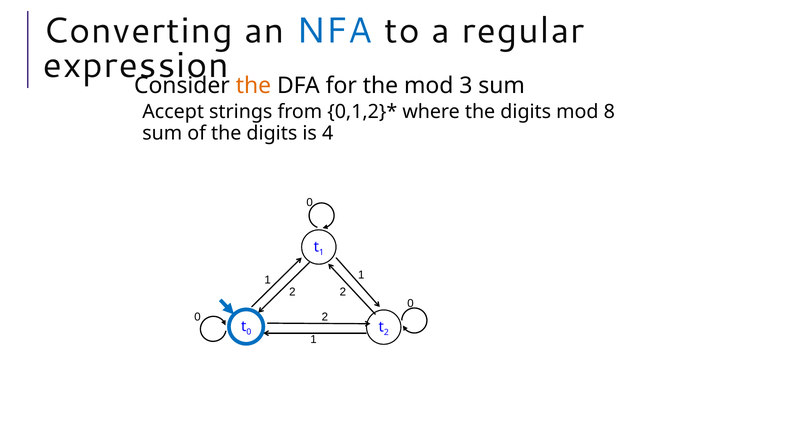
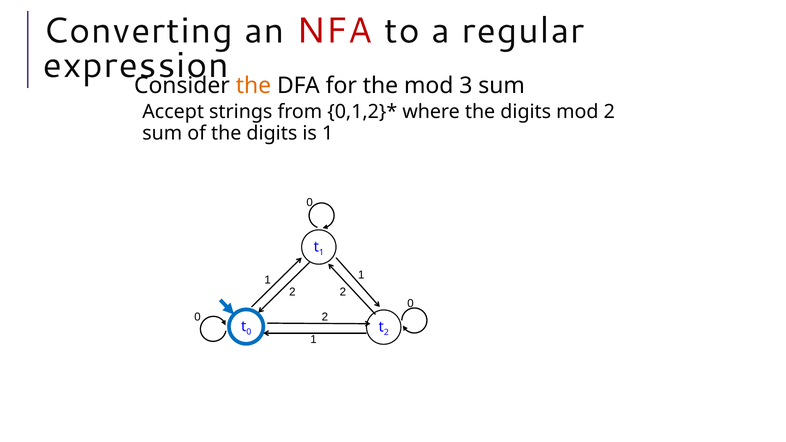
NFA colour: blue -> red
mod 8: 8 -> 2
is 4: 4 -> 1
